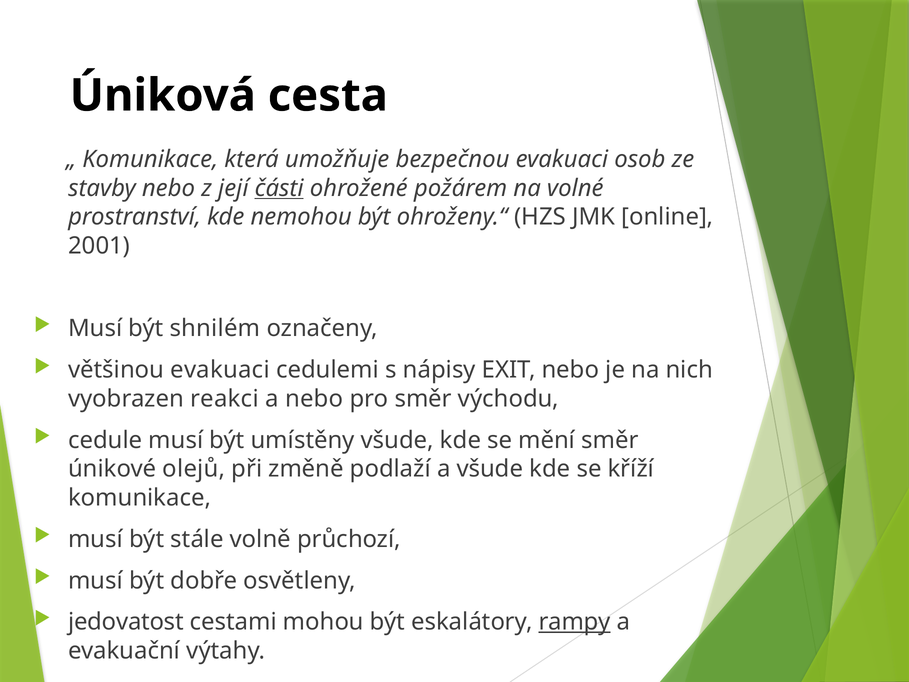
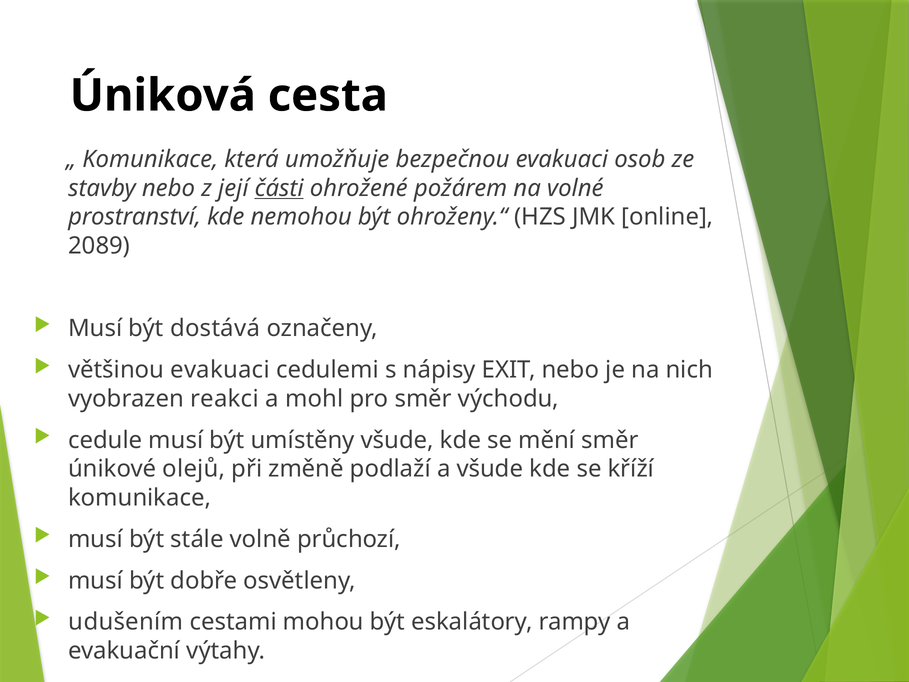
2001: 2001 -> 2089
shnilém: shnilém -> dostává
a nebo: nebo -> mohl
jedovatost: jedovatost -> udušením
rampy underline: present -> none
